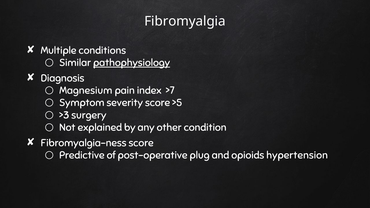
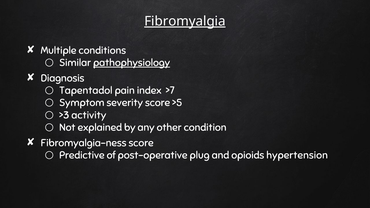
Fibromyalgia underline: none -> present
Magnesium: Magnesium -> Tapentadol
surgery: surgery -> activity
